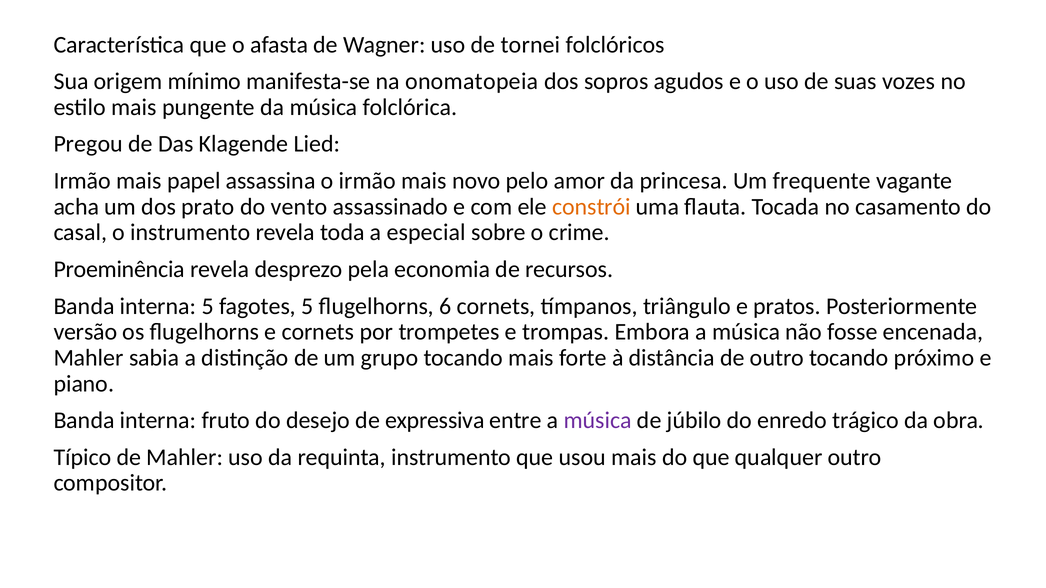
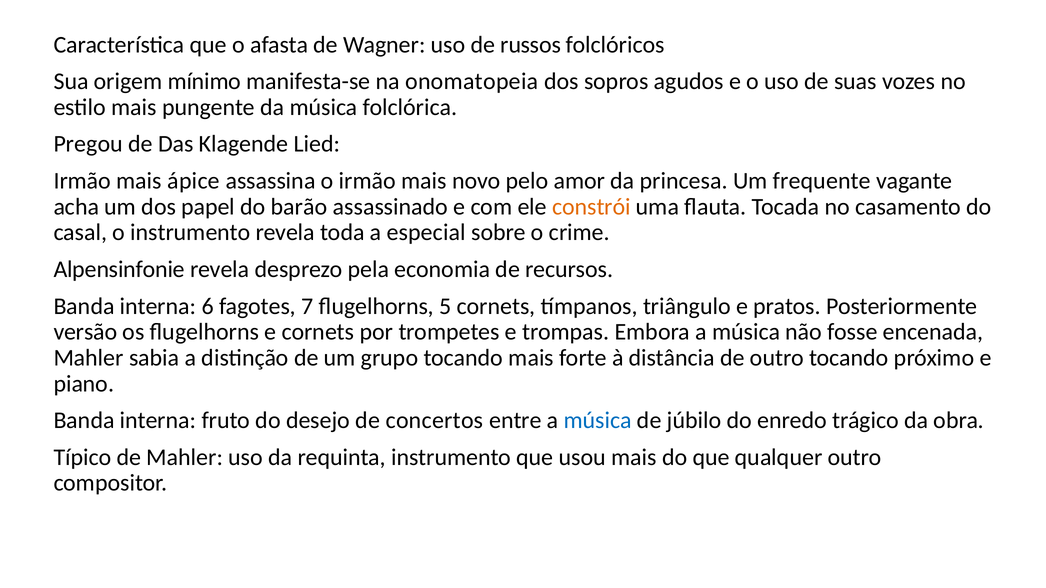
tornei: tornei -> russos
papel: papel -> ápice
prato: prato -> papel
vento: vento -> barão
Proeminência: Proeminência -> Alpensinfonie
interna 5: 5 -> 6
fagotes 5: 5 -> 7
6: 6 -> 5
expressiva: expressiva -> concertos
música at (598, 421) colour: purple -> blue
